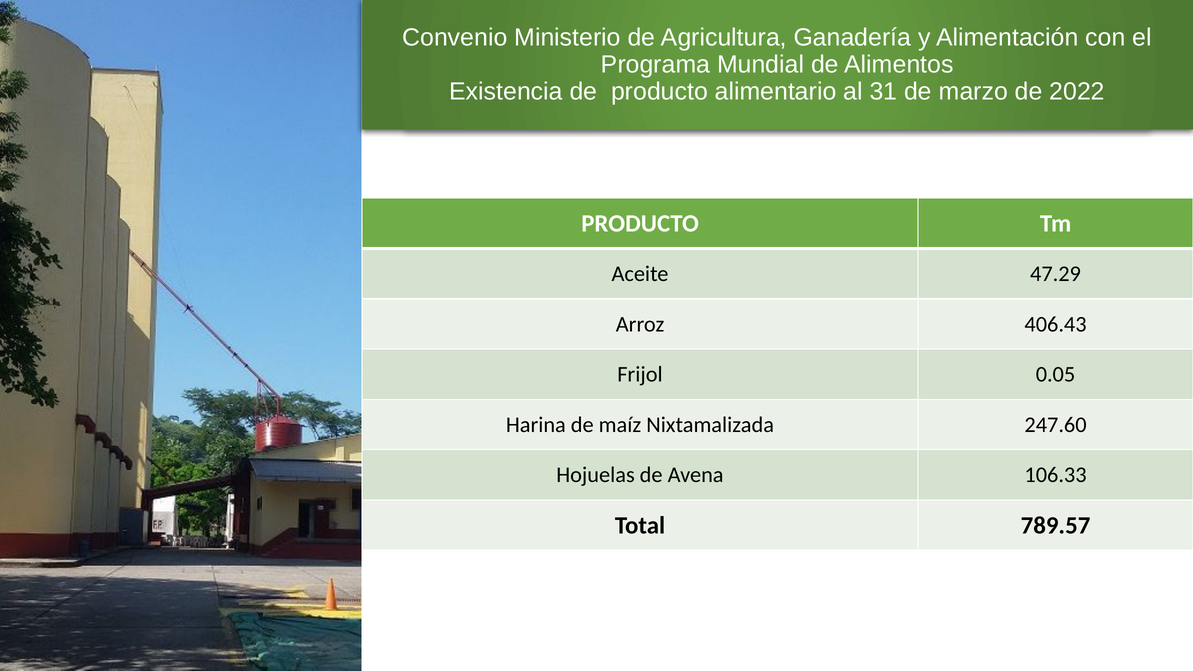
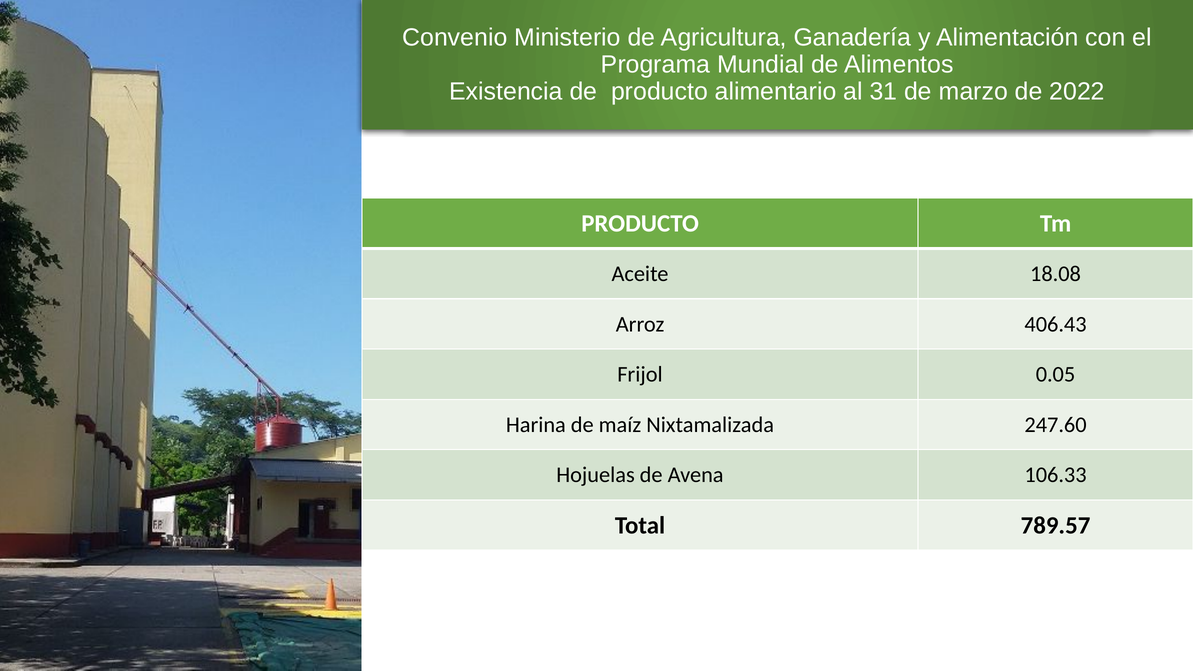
47.29: 47.29 -> 18.08
